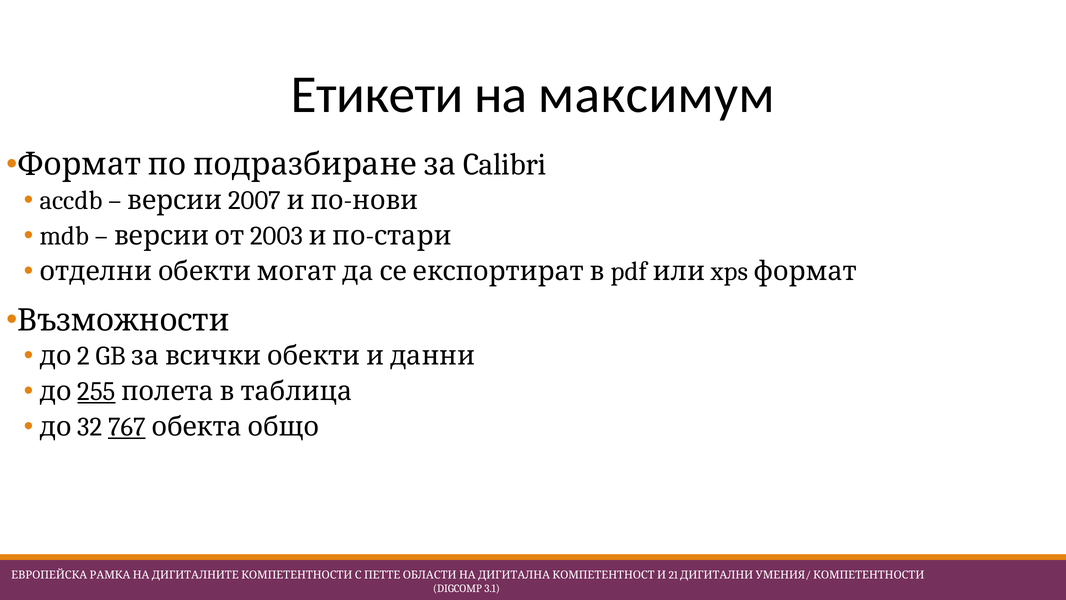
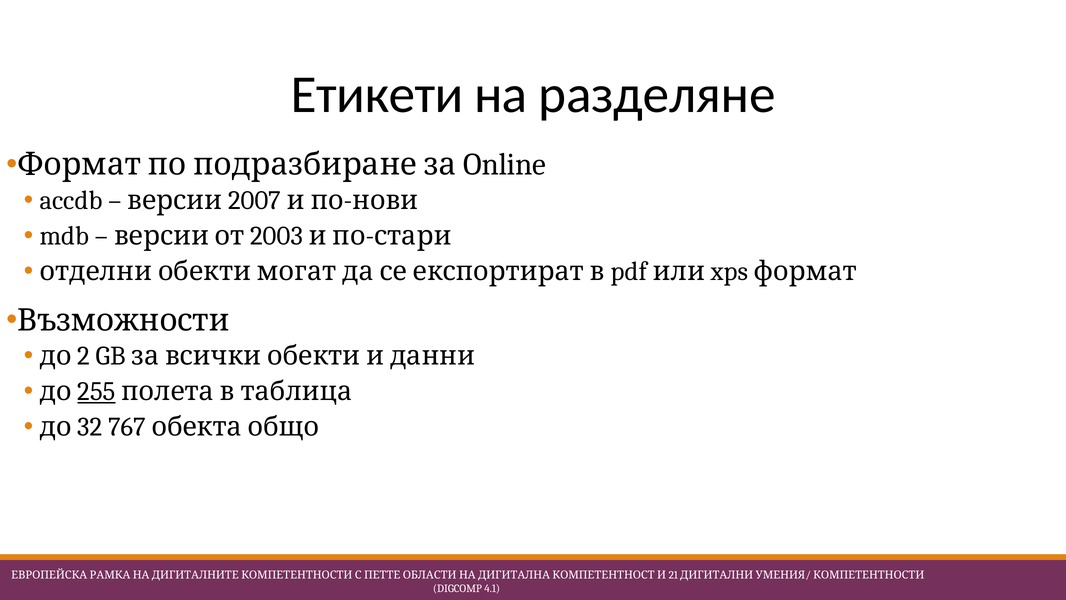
максимум: максимум -> разделяне
Calibri: Calibri -> Online
767 underline: present -> none
3.1: 3.1 -> 4.1
